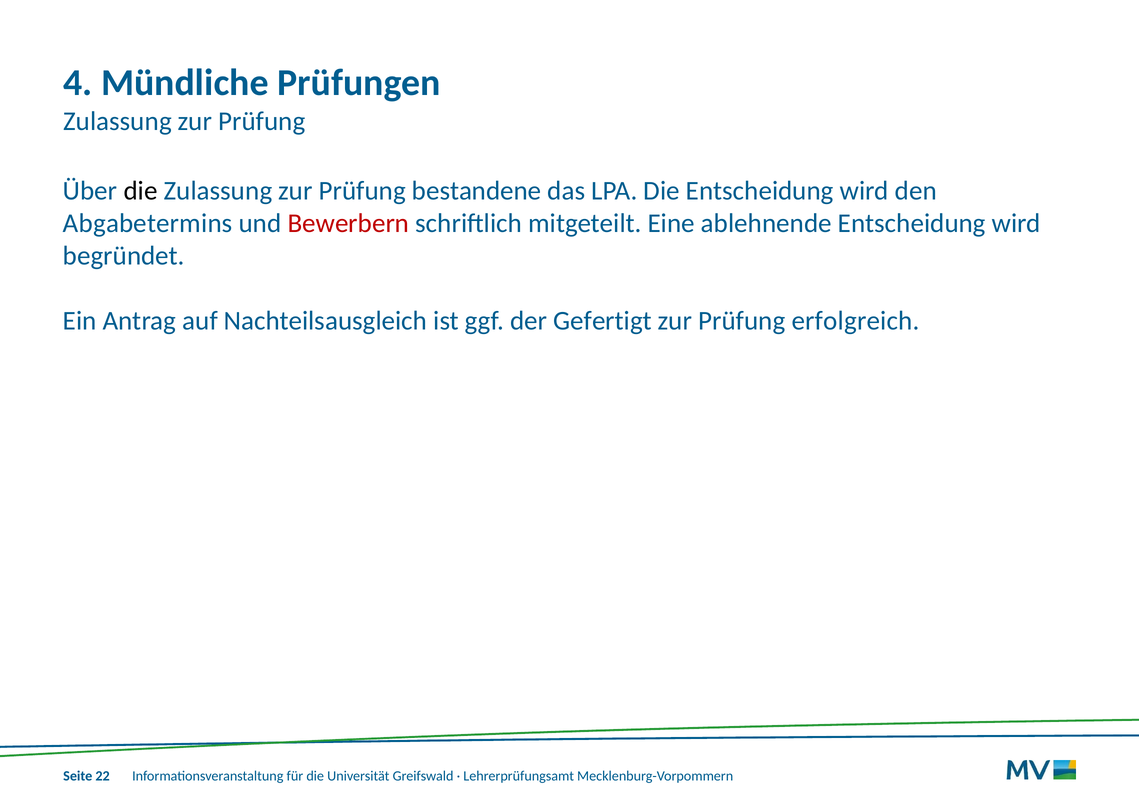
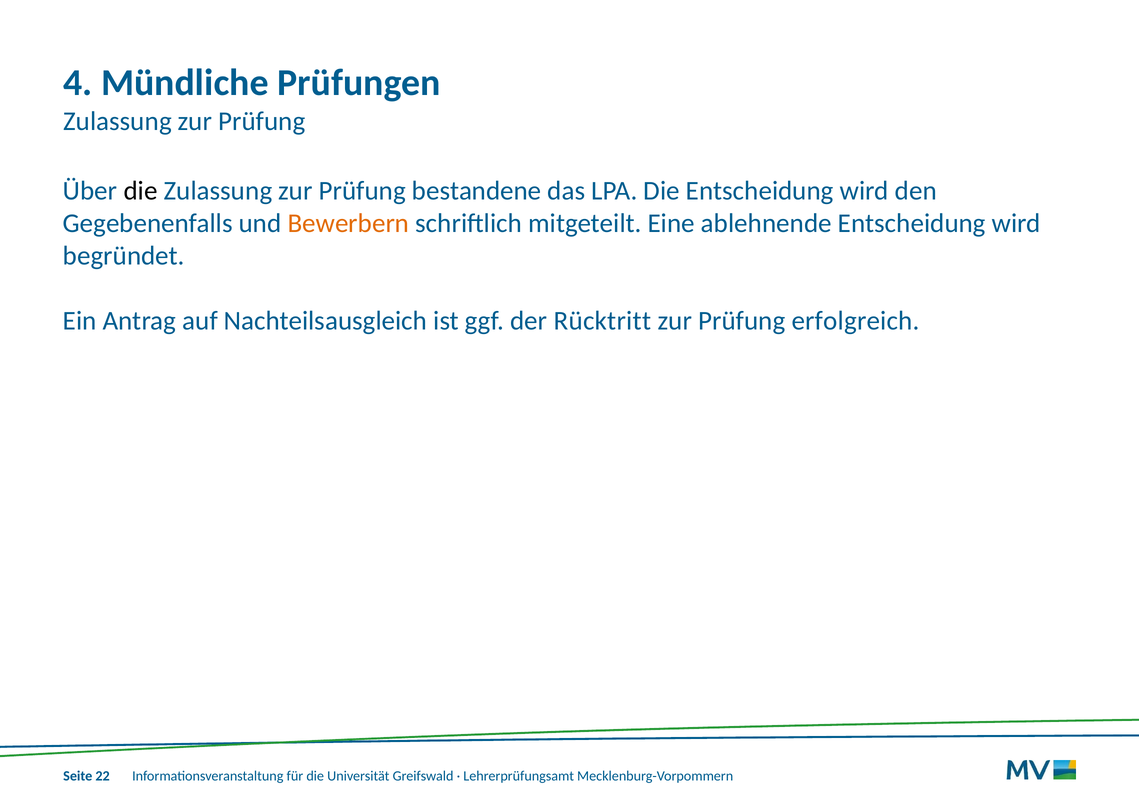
Abgabetermins: Abgabetermins -> Gegebenenfalls
Bewerbern colour: red -> orange
Gefertigt: Gefertigt -> Rücktritt
